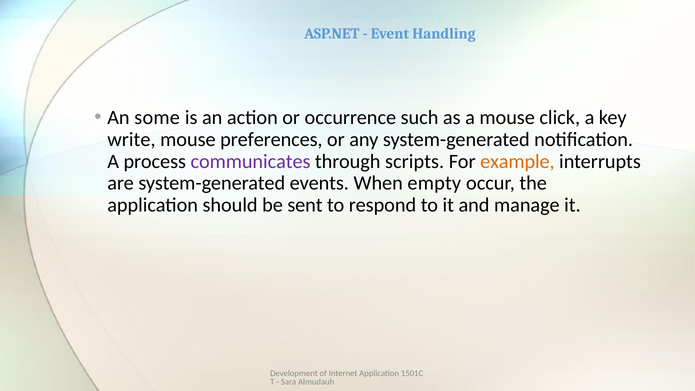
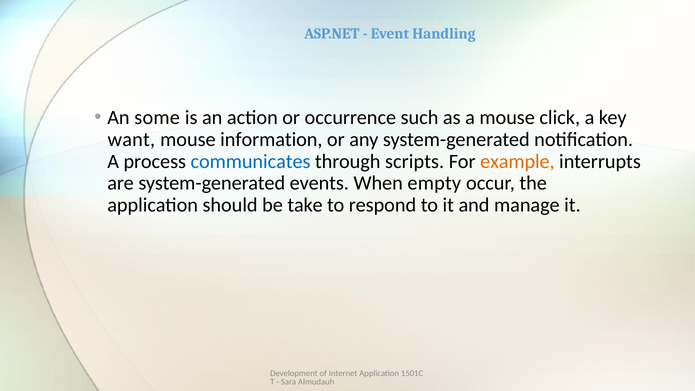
write: write -> want
preferences: preferences -> information
communicates colour: purple -> blue
sent: sent -> take
